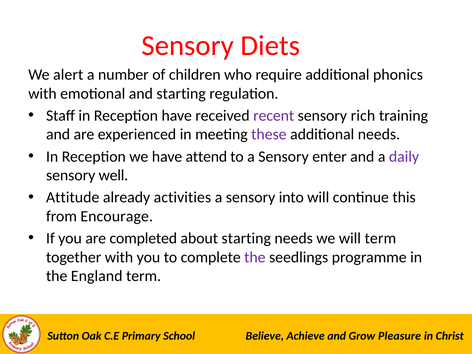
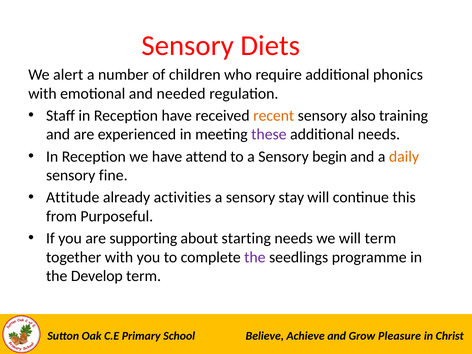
and starting: starting -> needed
recent colour: purple -> orange
rich: rich -> also
enter: enter -> begin
daily colour: purple -> orange
well: well -> fine
into: into -> stay
Encourage: Encourage -> Purposeful
completed: completed -> supporting
England: England -> Develop
